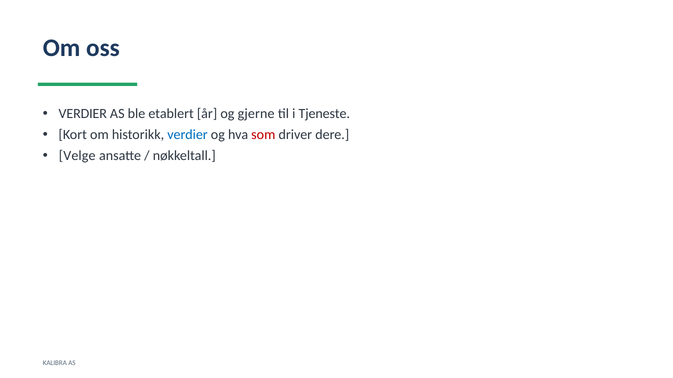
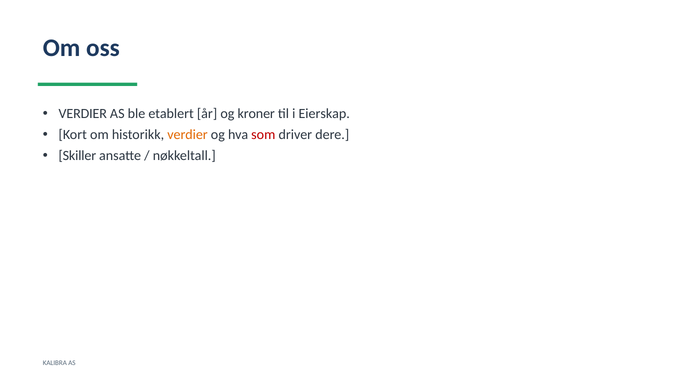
gjerne: gjerne -> kroner
Tjeneste: Tjeneste -> Eierskap
verdier at (187, 135) colour: blue -> orange
Velge: Velge -> Skiller
